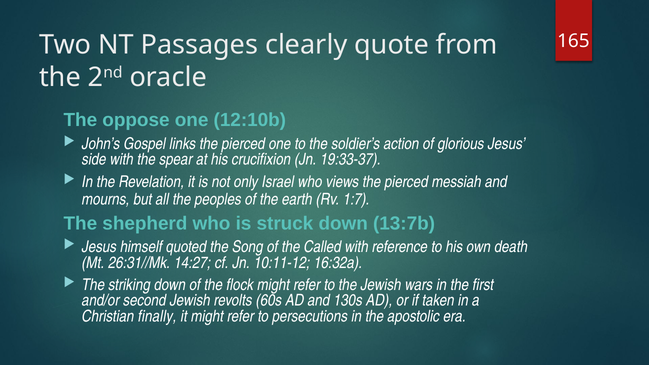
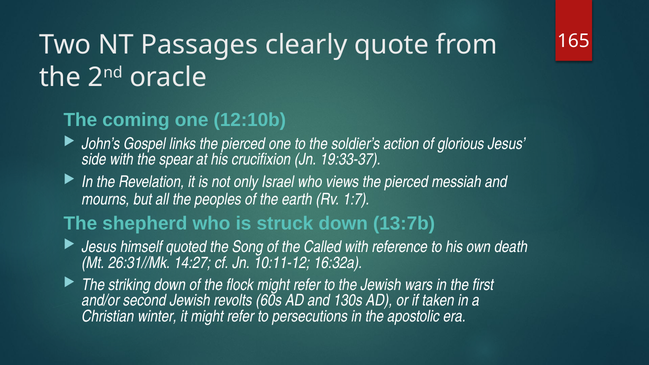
oppose: oppose -> coming
finally: finally -> winter
